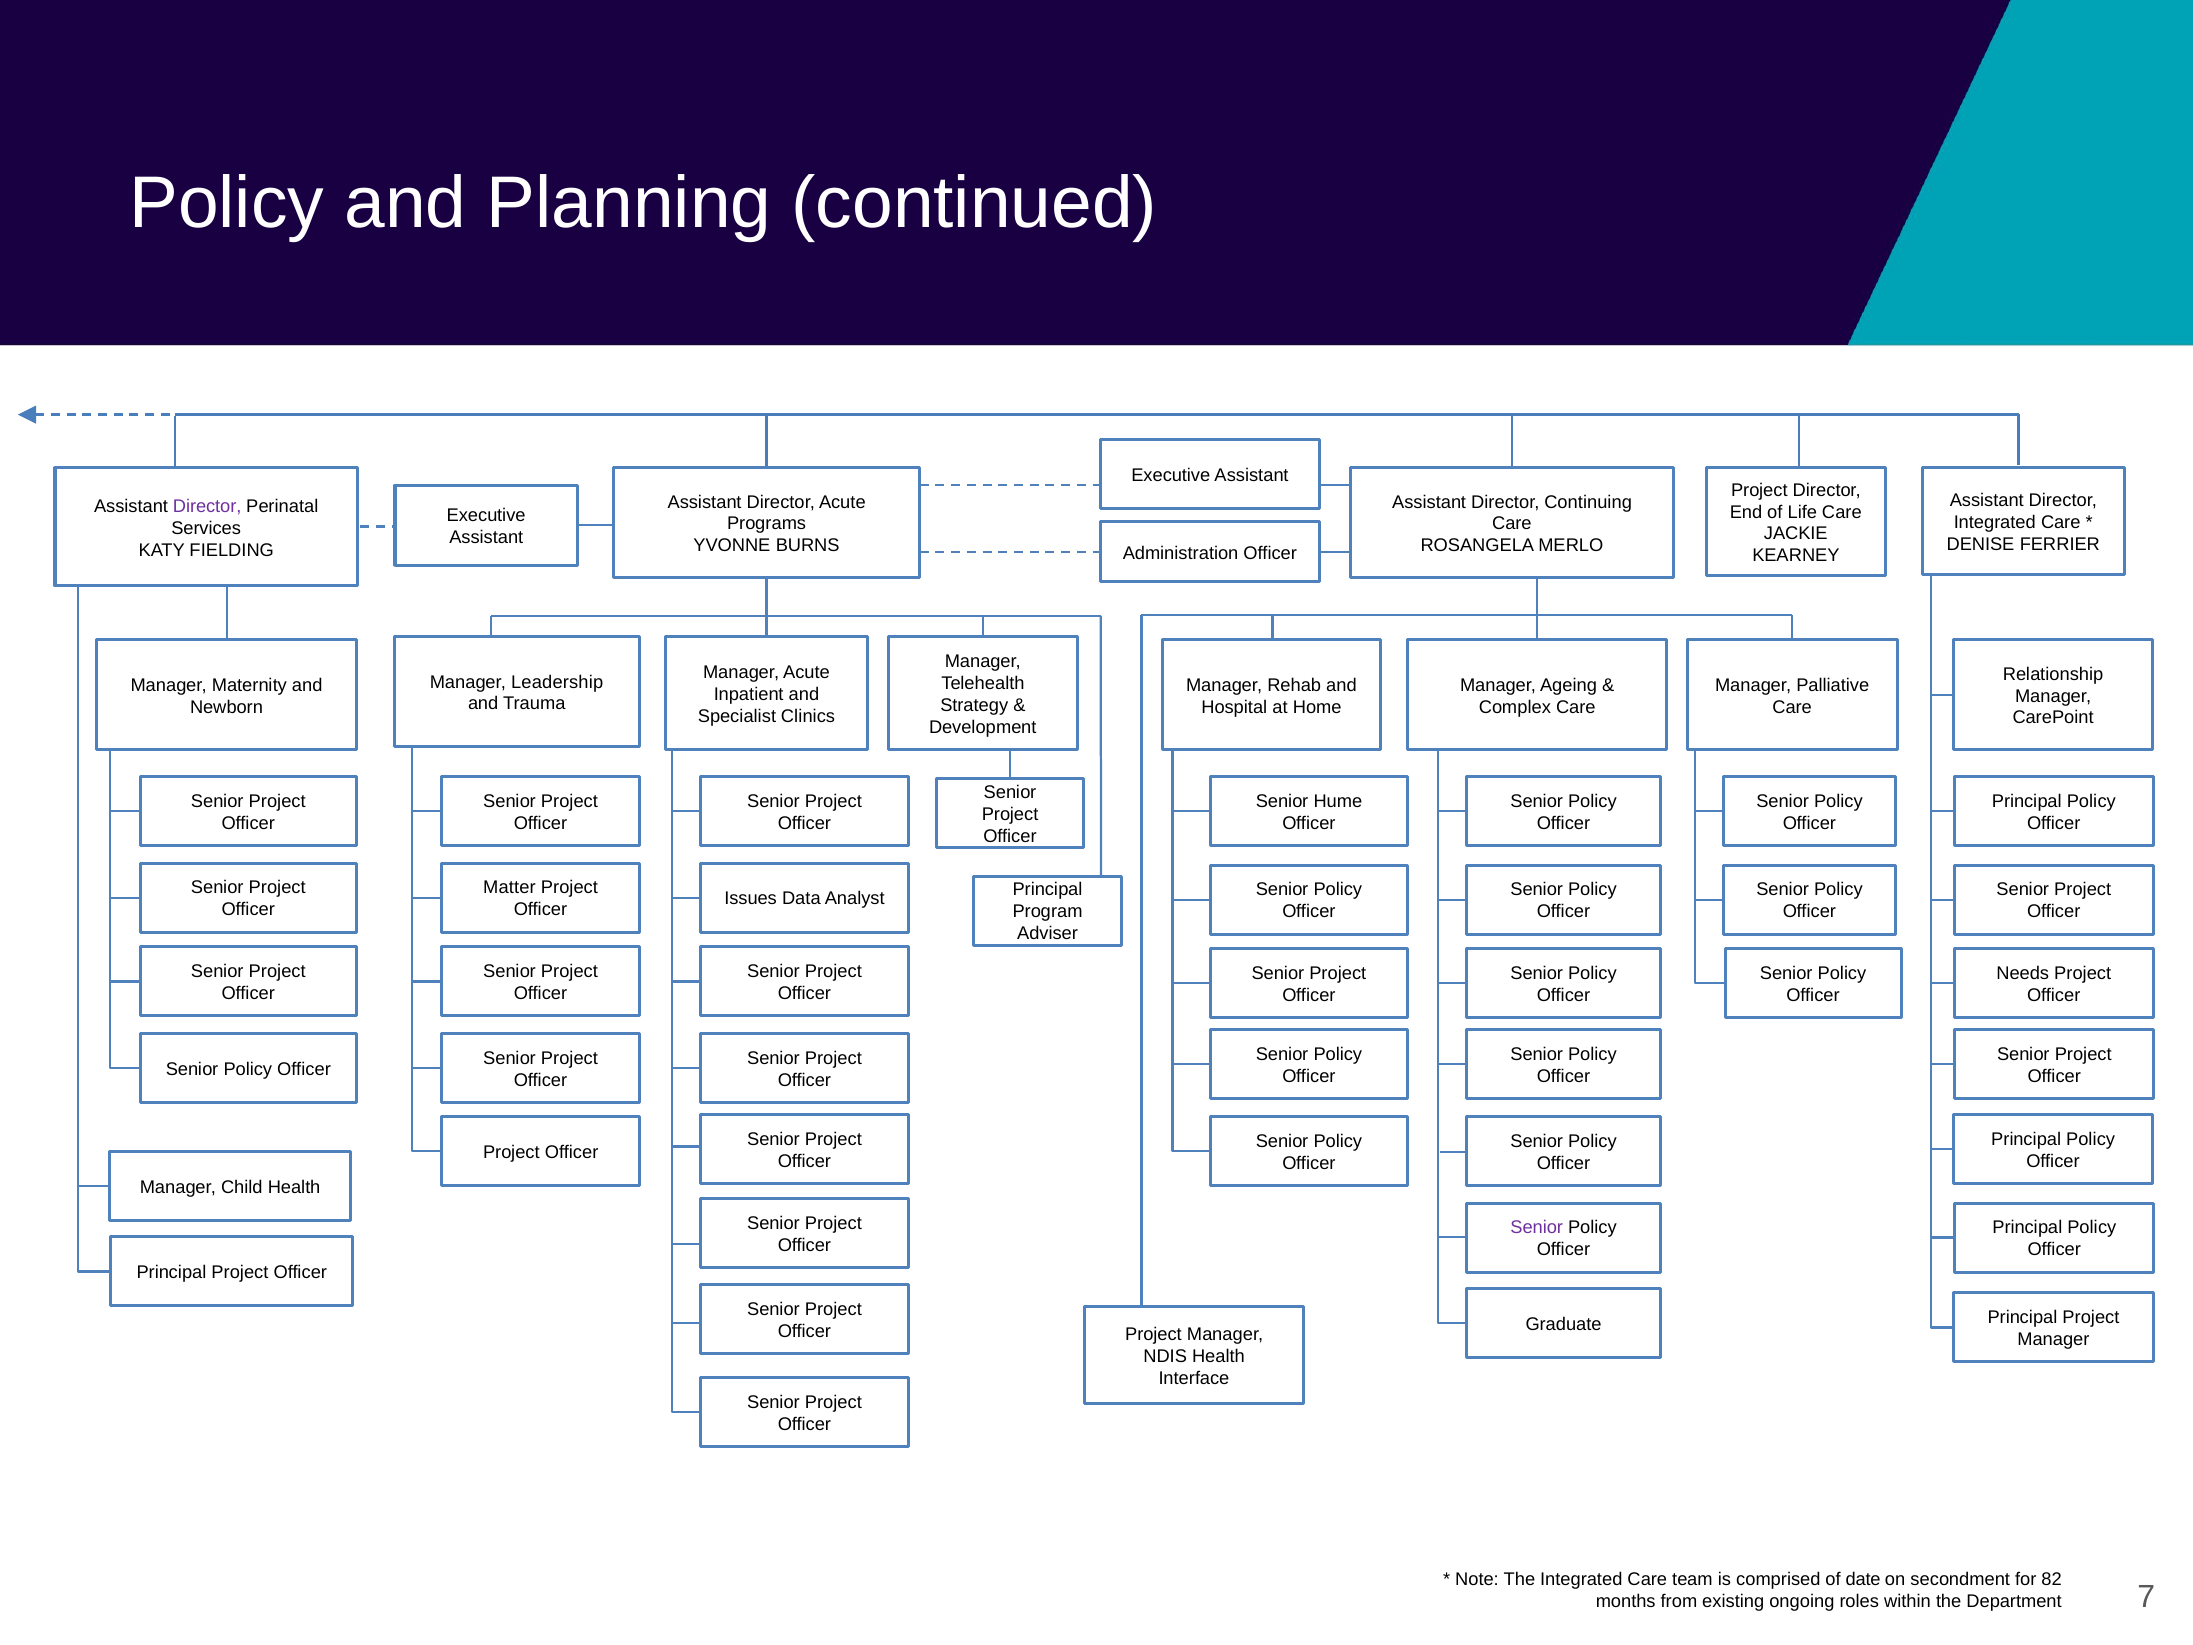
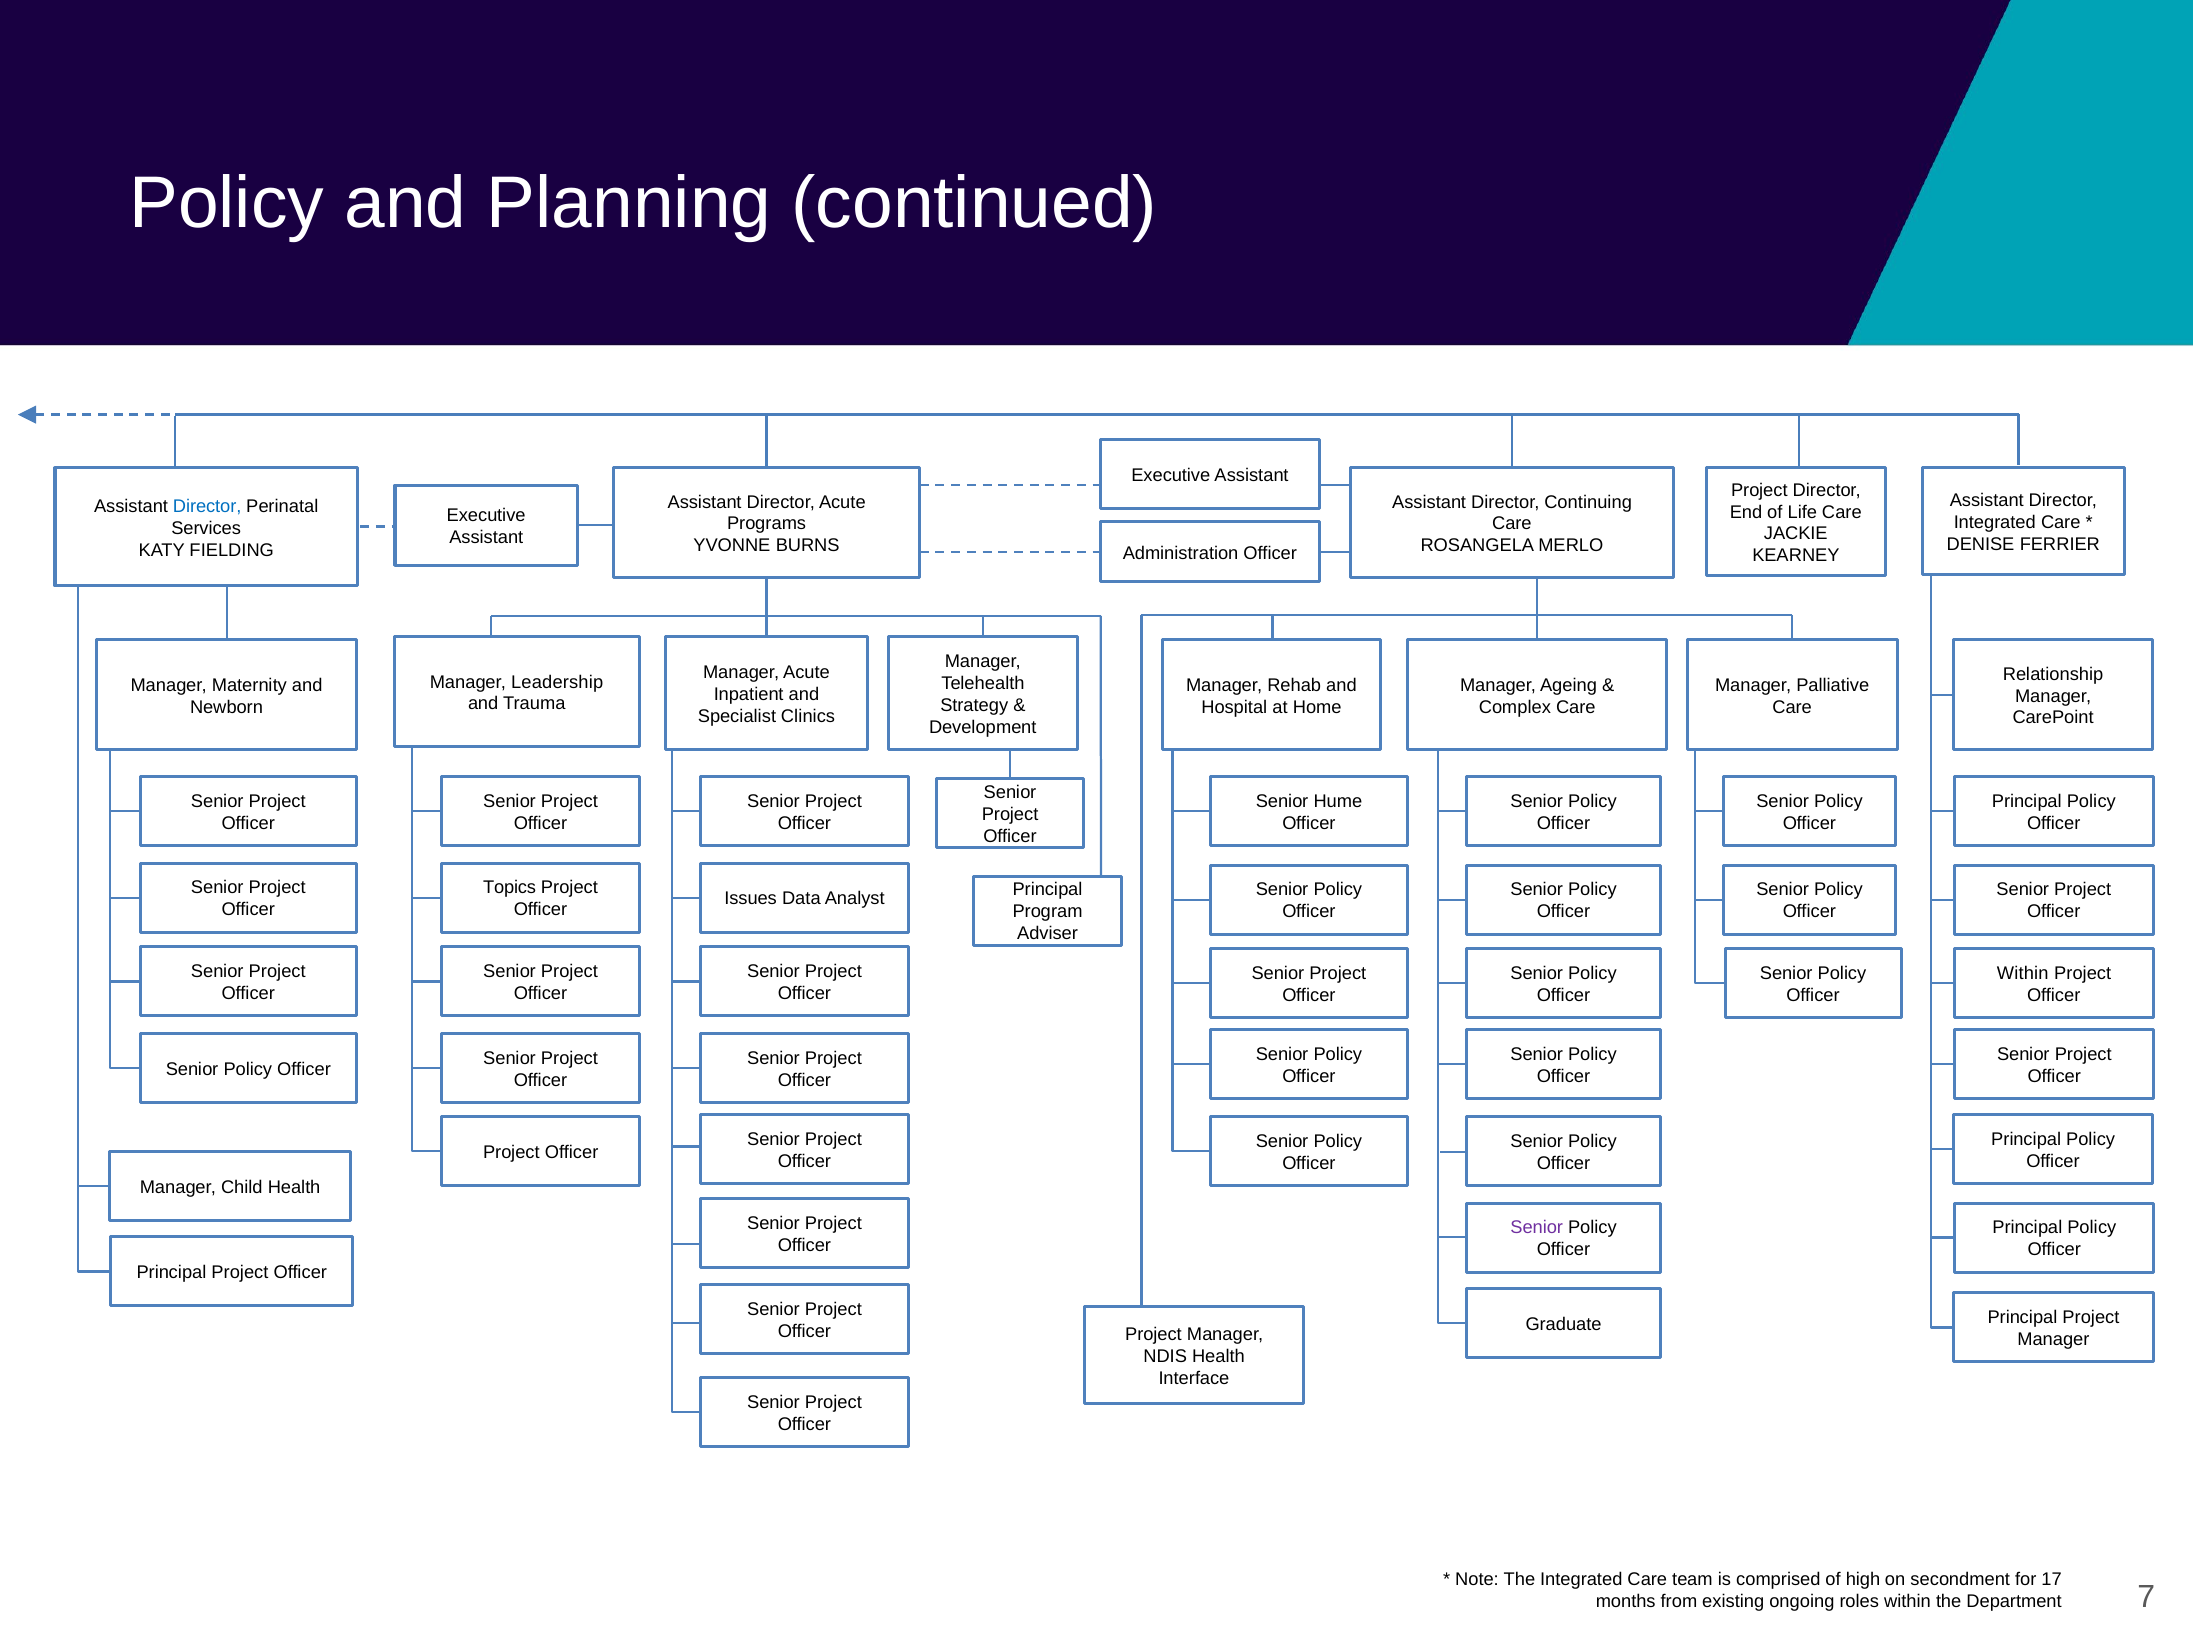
Director at (207, 506) colour: purple -> blue
Matter: Matter -> Topics
Needs at (2023, 973): Needs -> Within
date: date -> high
82: 82 -> 17
